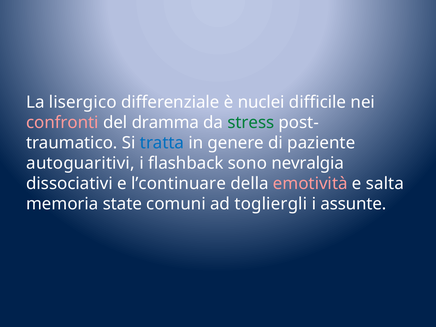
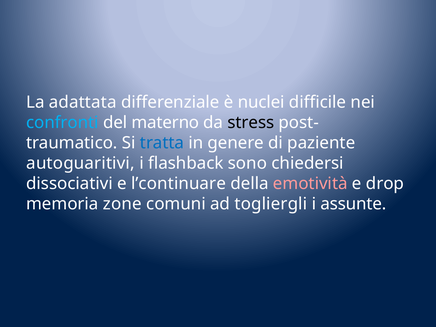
lisergico: lisergico -> adattata
confronti colour: pink -> light blue
dramma: dramma -> materno
stress colour: green -> black
nevralgia: nevralgia -> chiedersi
salta: salta -> drop
state: state -> zone
